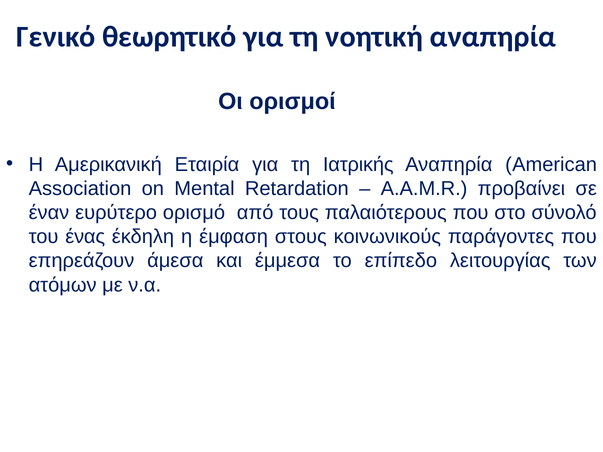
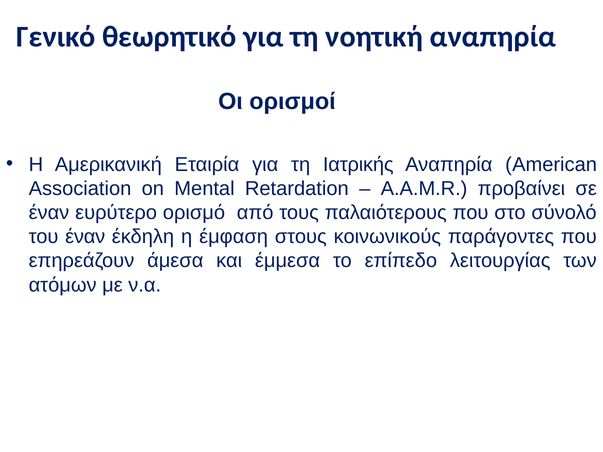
του ένας: ένας -> έναν
